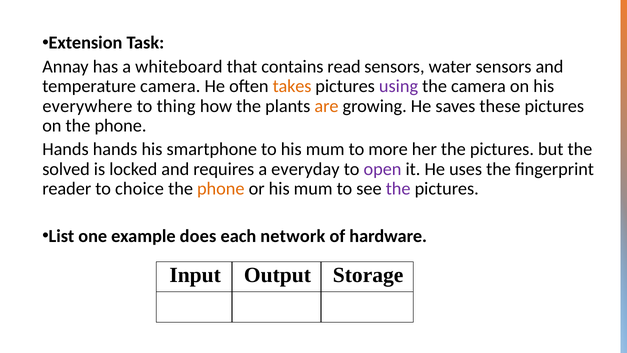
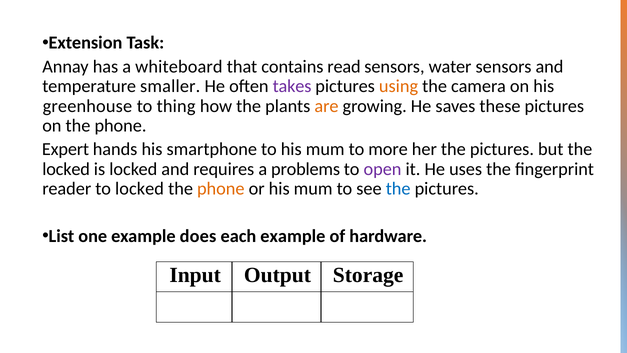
temperature camera: camera -> smaller
takes colour: orange -> purple
using colour: purple -> orange
everywhere: everywhere -> greenhouse
Hands at (65, 149): Hands -> Expert
solved at (66, 169): solved -> locked
everyday: everyday -> problems
to choice: choice -> locked
the at (398, 189) colour: purple -> blue
each network: network -> example
